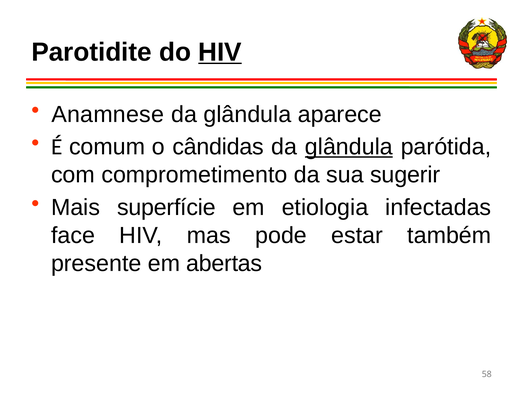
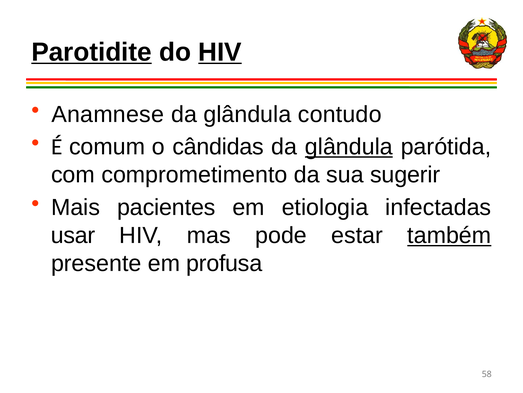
Parotidite underline: none -> present
aparece: aparece -> contudo
superfície: superfície -> pacientes
face: face -> usar
também underline: none -> present
abertas: abertas -> profusa
